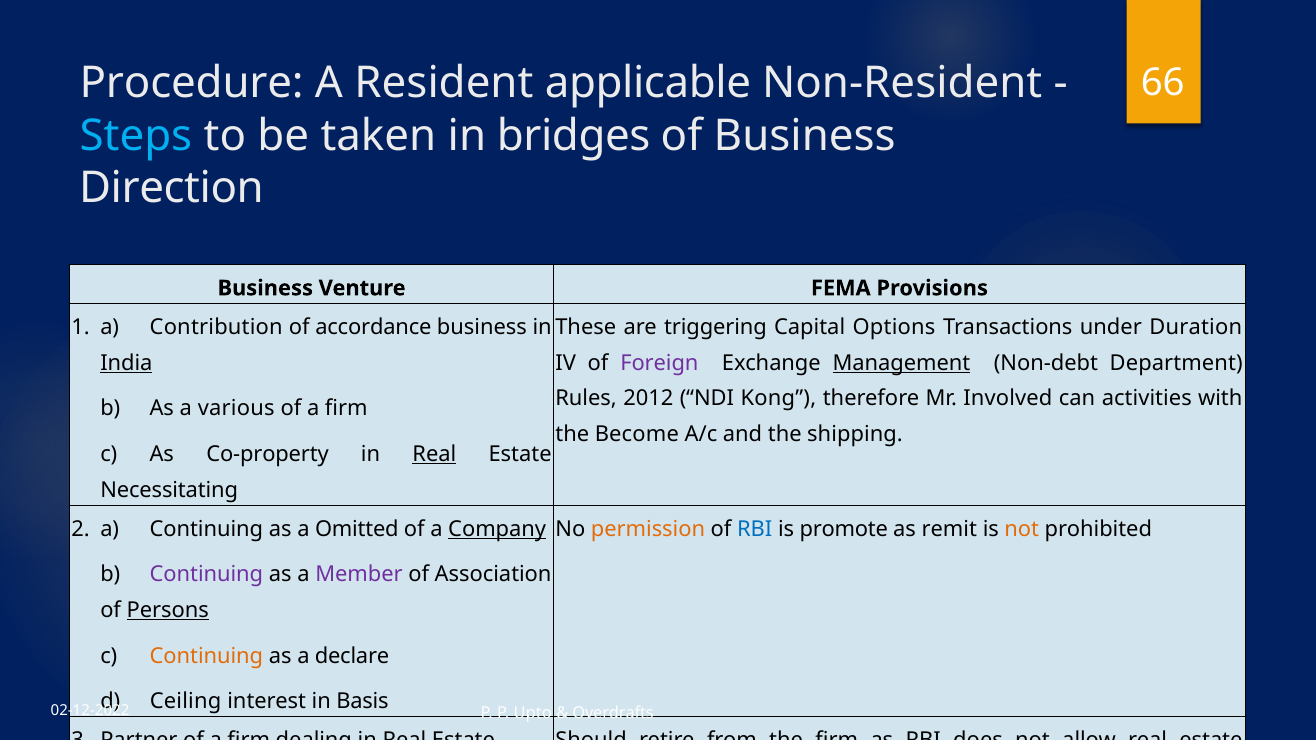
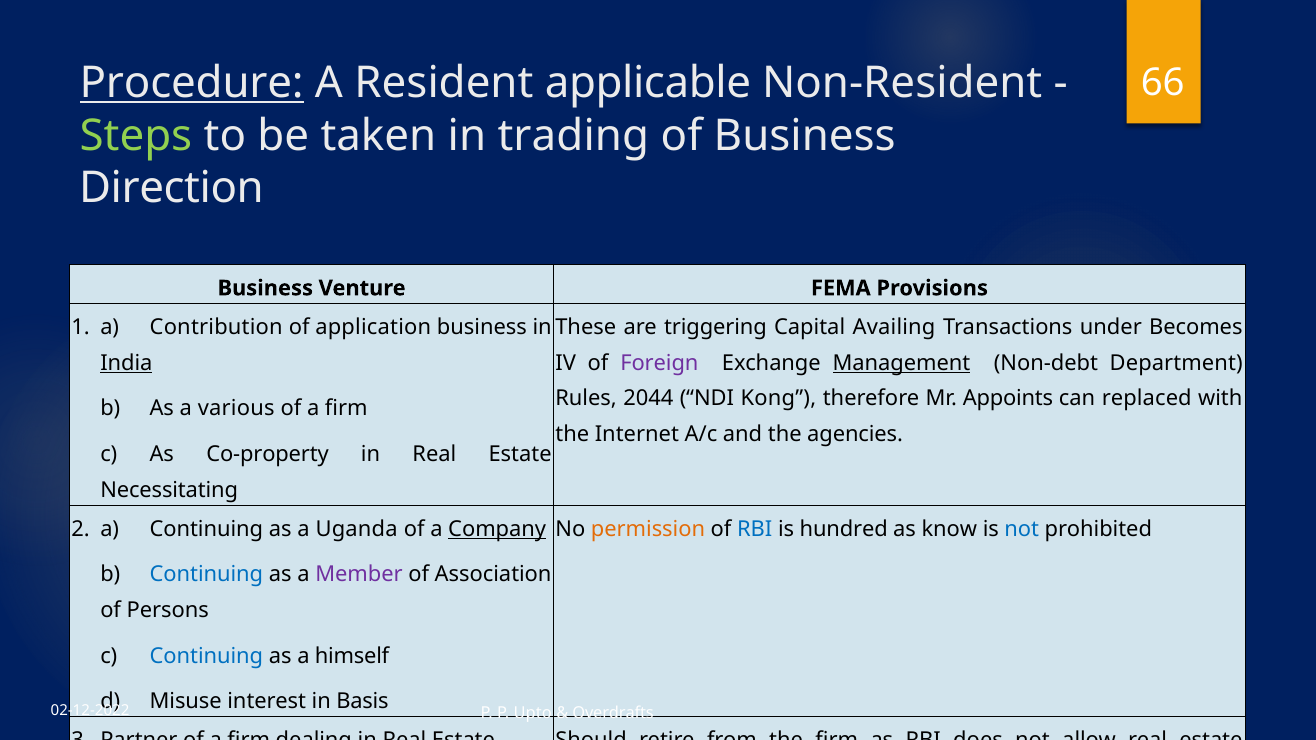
Procedure underline: none -> present
Steps colour: light blue -> light green
bridges: bridges -> trading
accordance: accordance -> application
Options: Options -> Availing
Duration: Duration -> Becomes
2012: 2012 -> 2044
Involved: Involved -> Appoints
activities: activities -> replaced
Become: Become -> Internet
shipping: shipping -> agencies
Real at (434, 454) underline: present -> none
Omitted: Omitted -> Uganda
promote: promote -> hundred
remit: remit -> know
not at (1022, 529) colour: orange -> blue
Continuing at (206, 575) colour: purple -> blue
Persons underline: present -> none
Continuing at (206, 656) colour: orange -> blue
declare: declare -> himself
Ceiling: Ceiling -> Misuse
